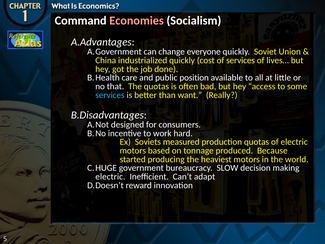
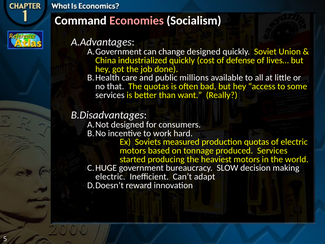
change everyone: everyone -> designed
of services: services -> defense
position: position -> millions
services at (110, 95) colour: light blue -> white
produced Because: Because -> Services
